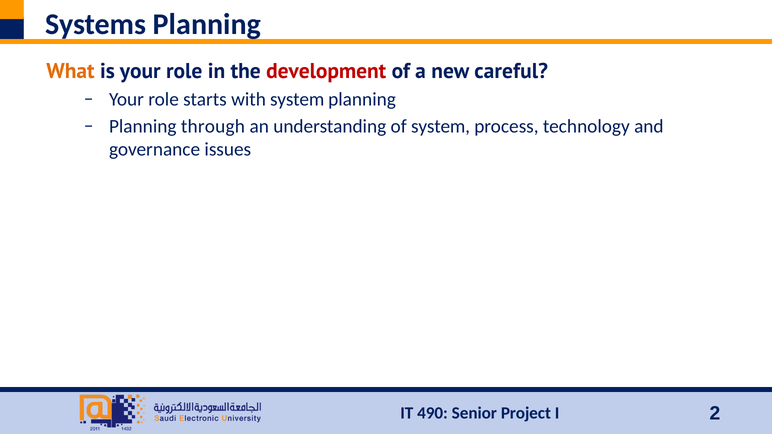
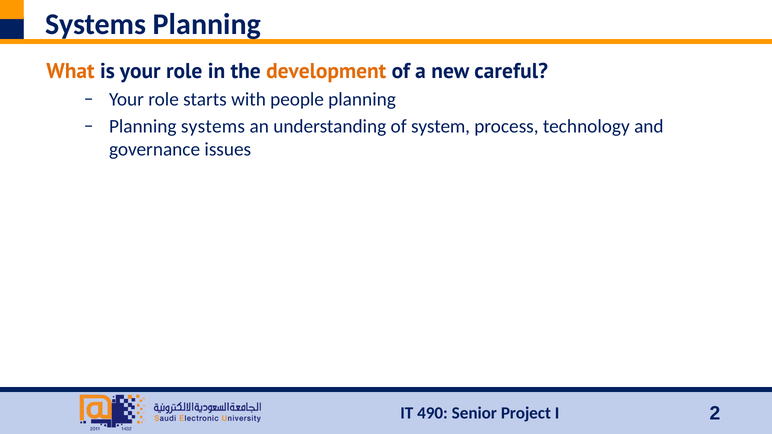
development colour: red -> orange
with system: system -> people
Planning through: through -> systems
